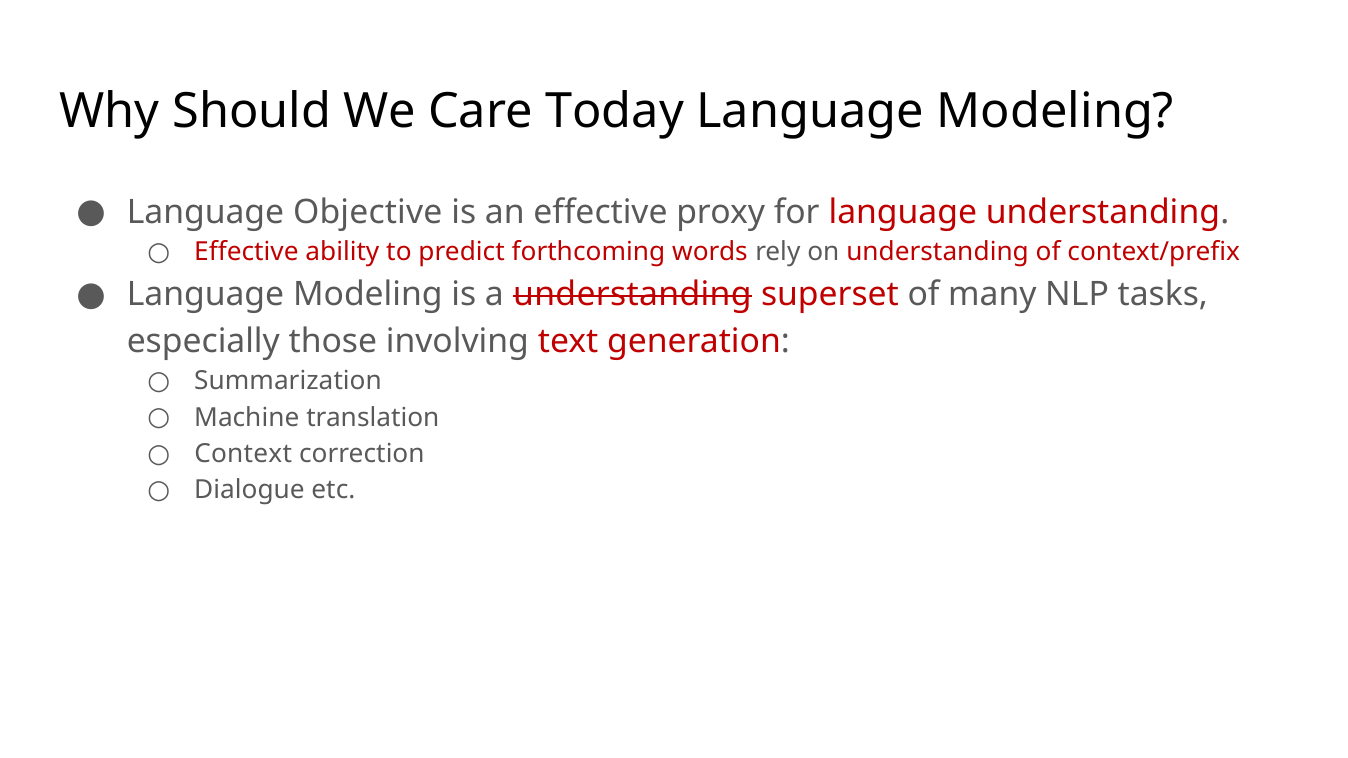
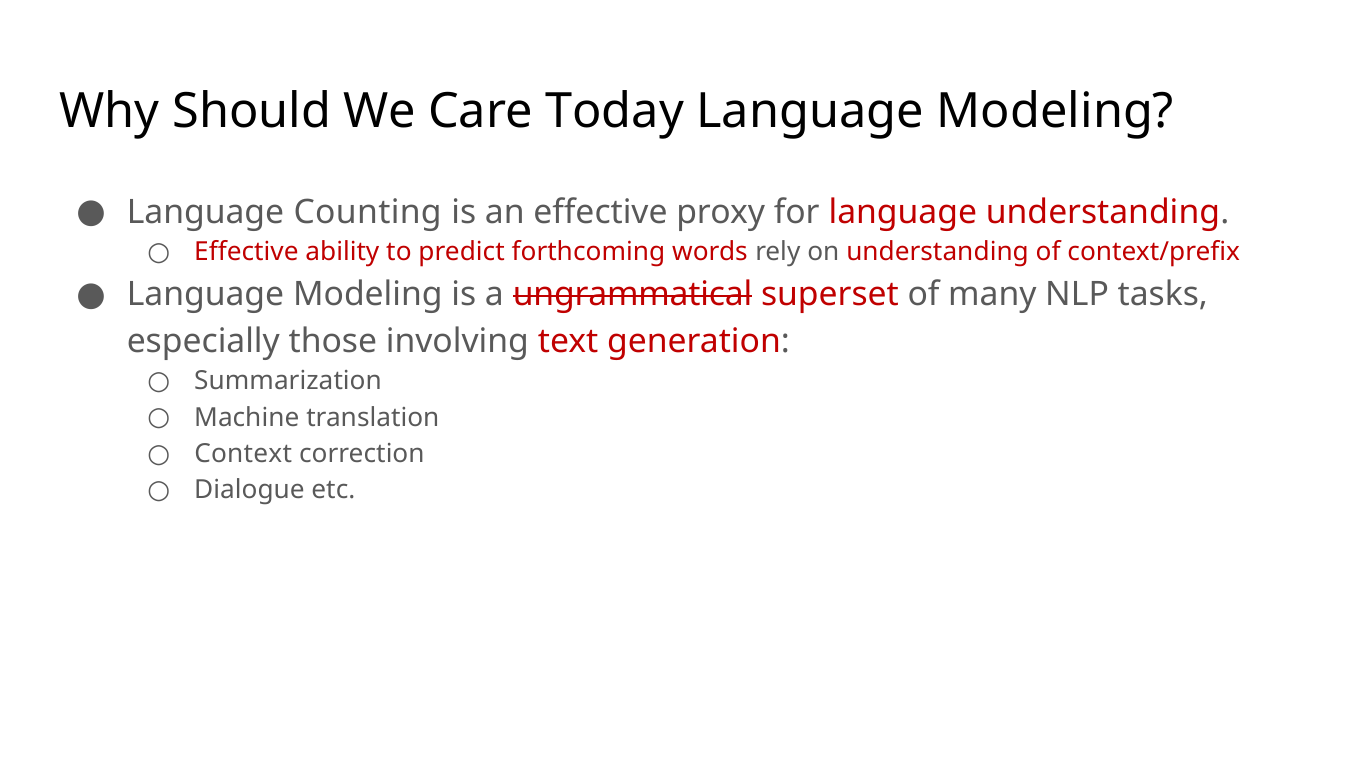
Objective: Objective -> Counting
a understanding: understanding -> ungrammatical
